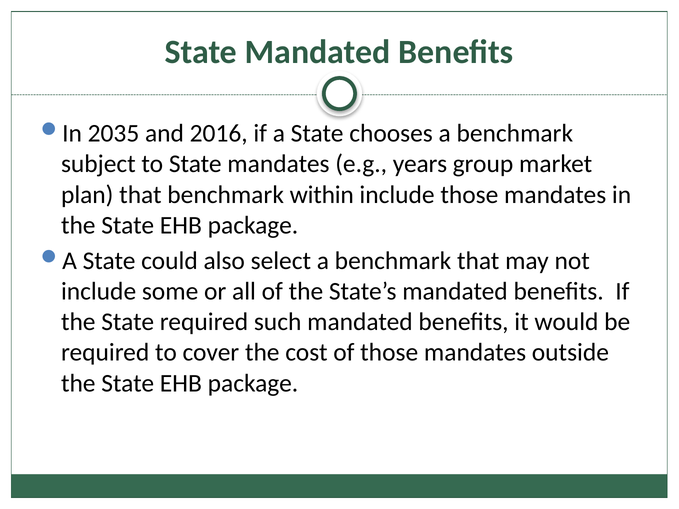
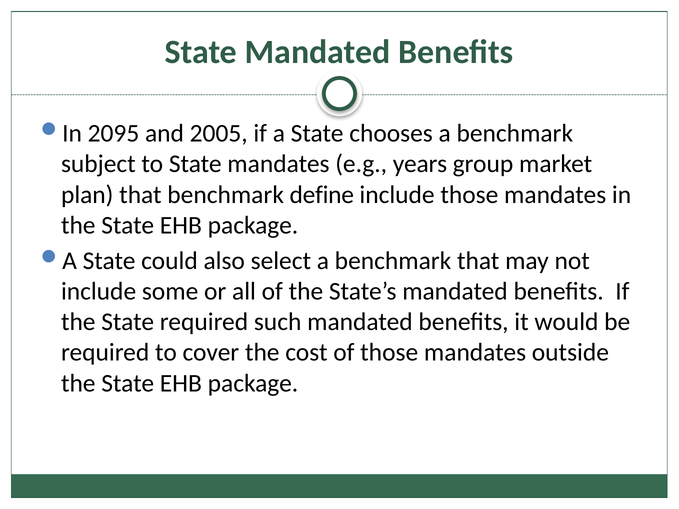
2035: 2035 -> 2095
2016: 2016 -> 2005
within: within -> define
